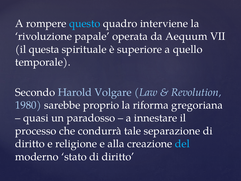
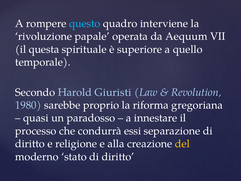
Volgare: Volgare -> Giuristi
tale: tale -> essi
del colour: light blue -> yellow
